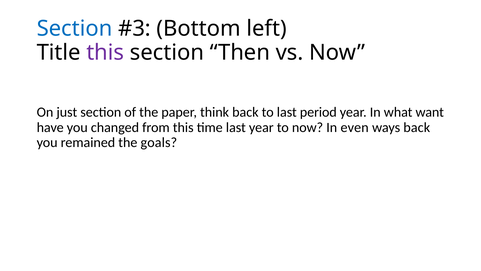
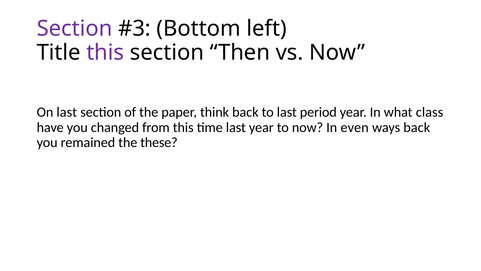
Section at (75, 28) colour: blue -> purple
On just: just -> last
want: want -> class
goals: goals -> these
